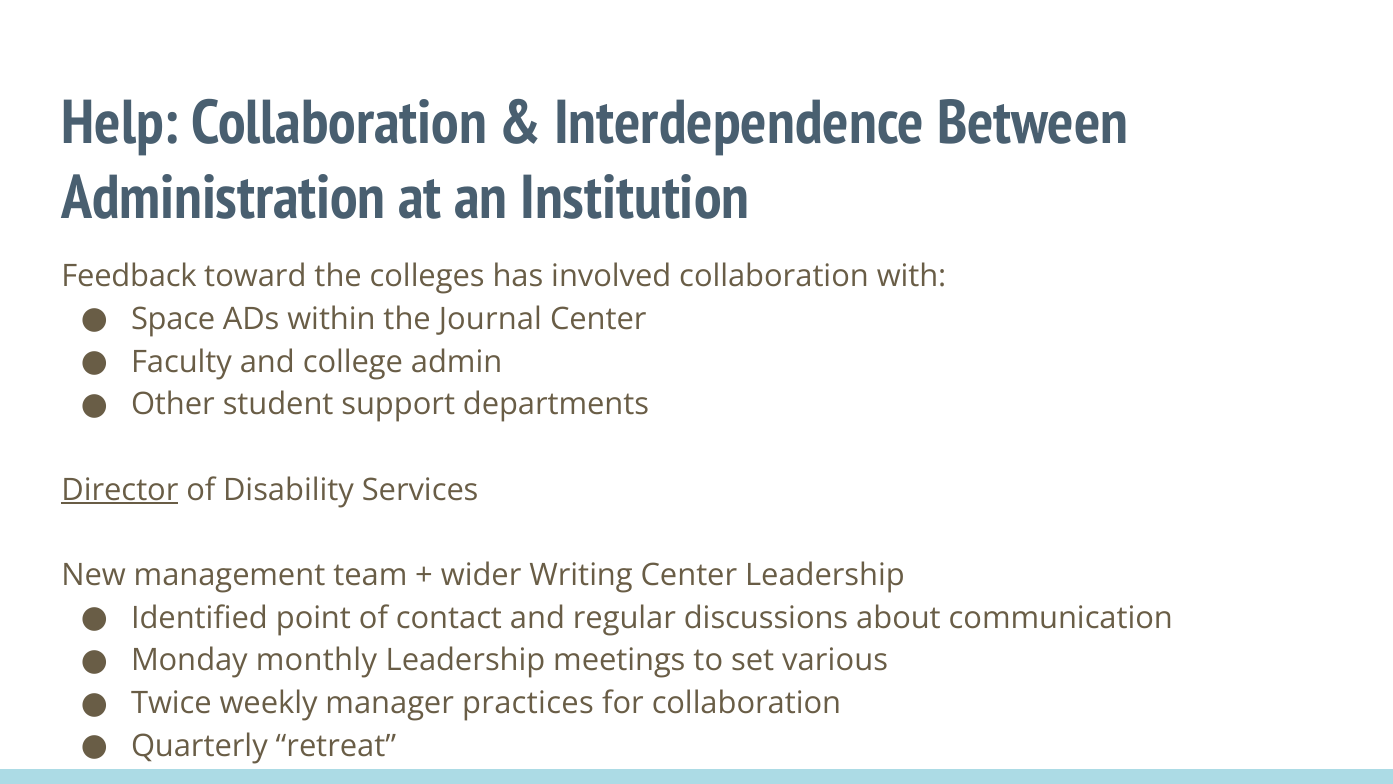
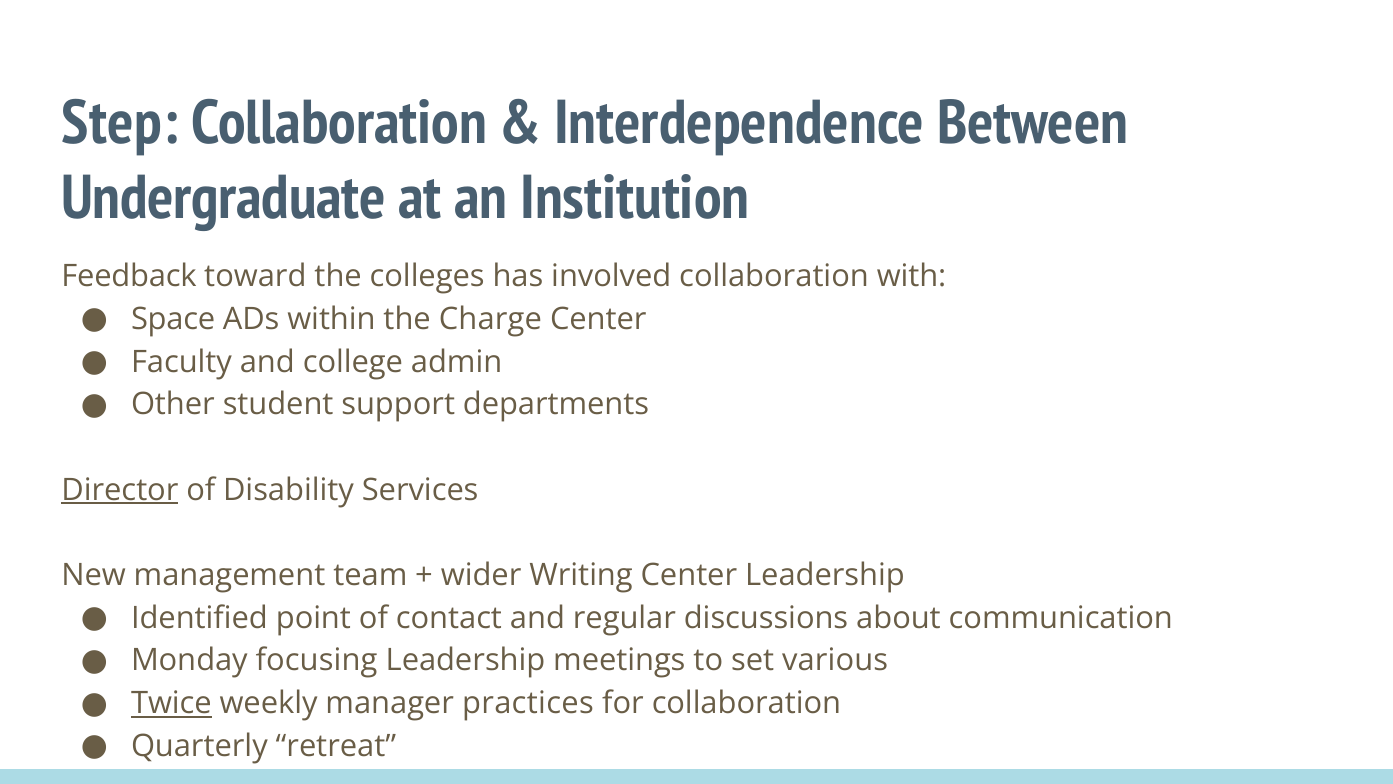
Help: Help -> Step
Administration: Administration -> Undergraduate
Journal: Journal -> Charge
monthly: monthly -> focusing
Twice underline: none -> present
